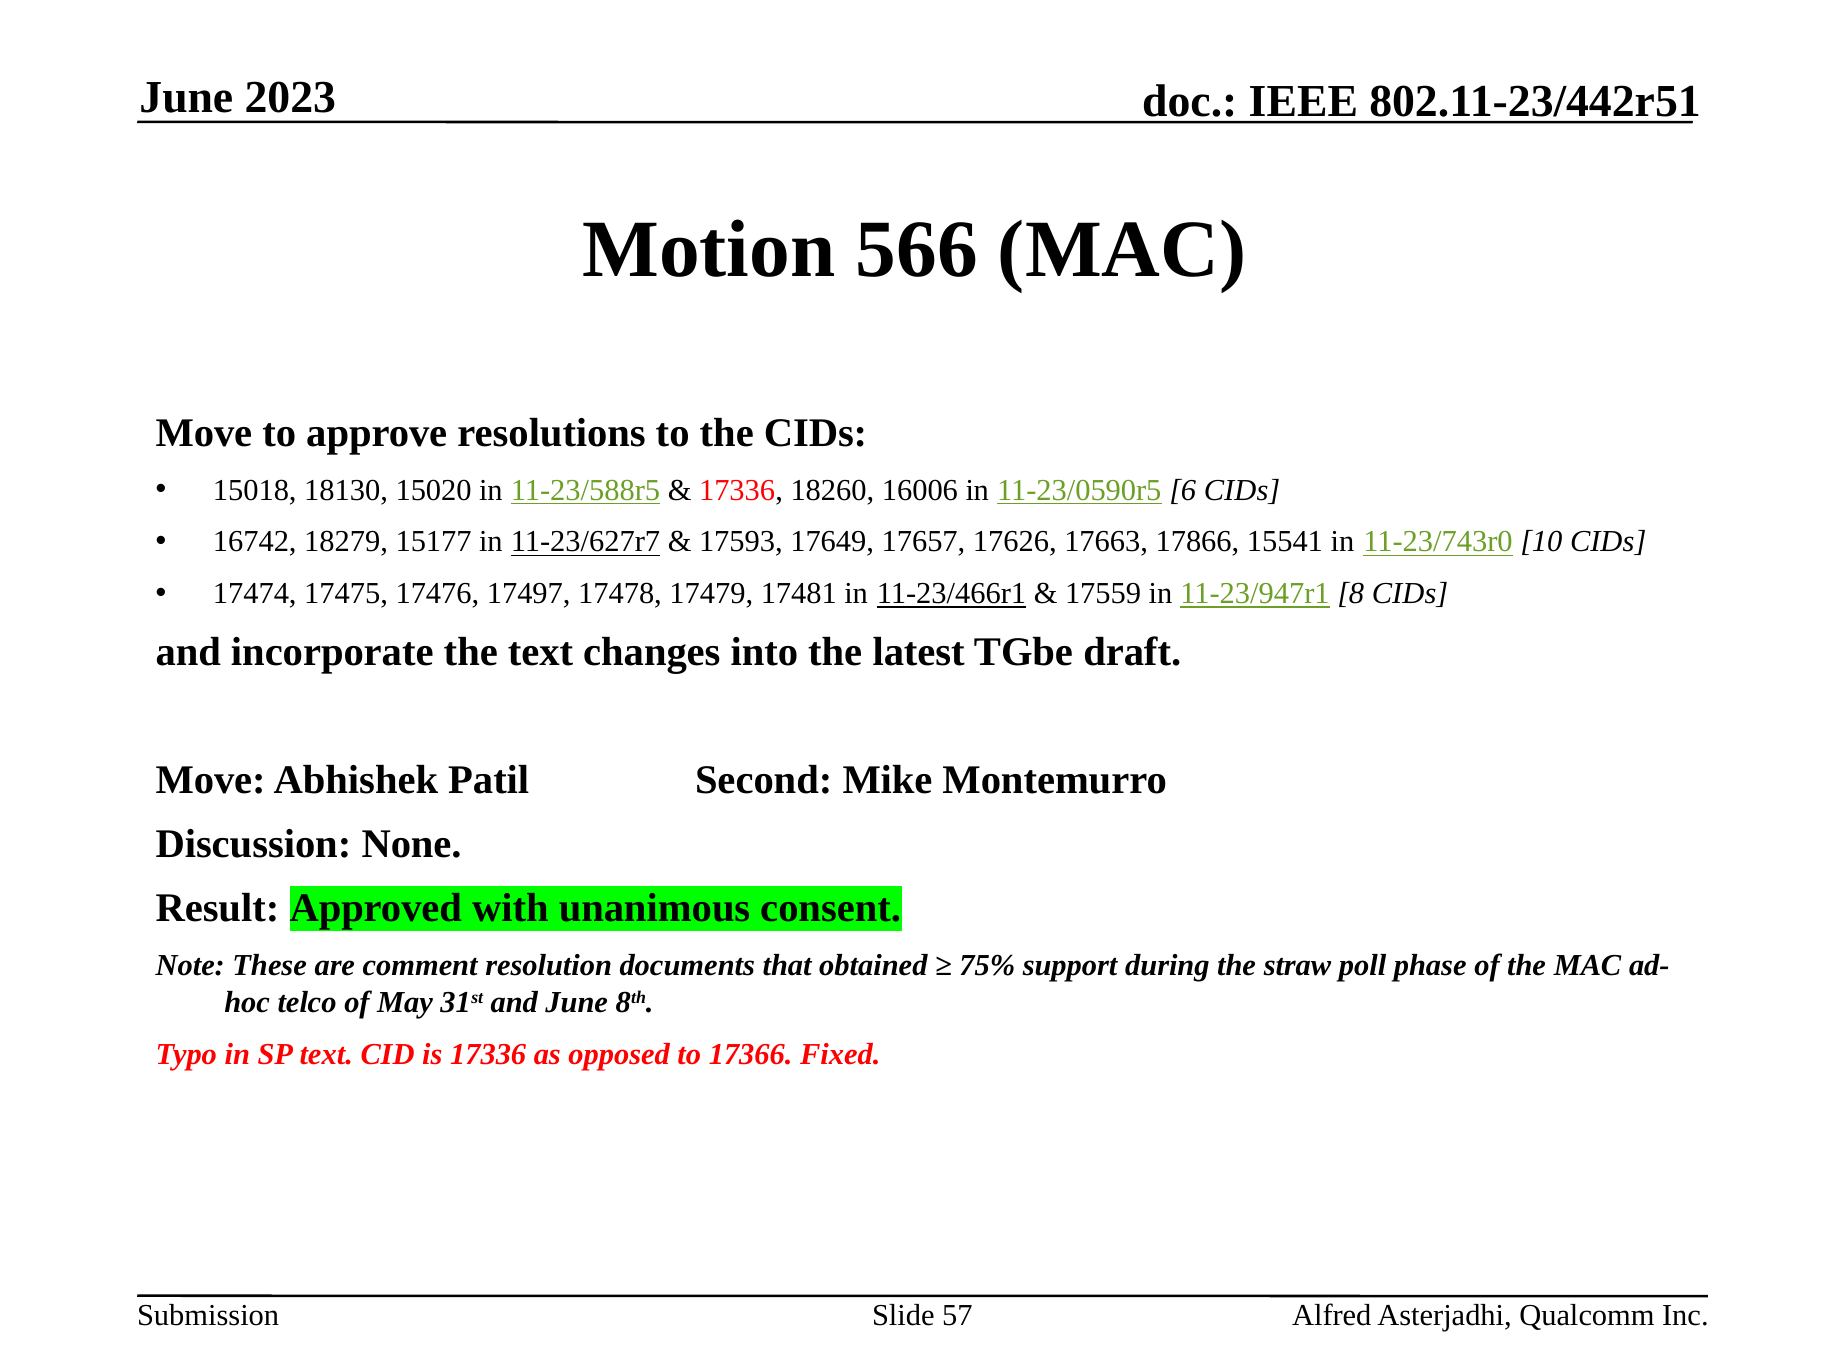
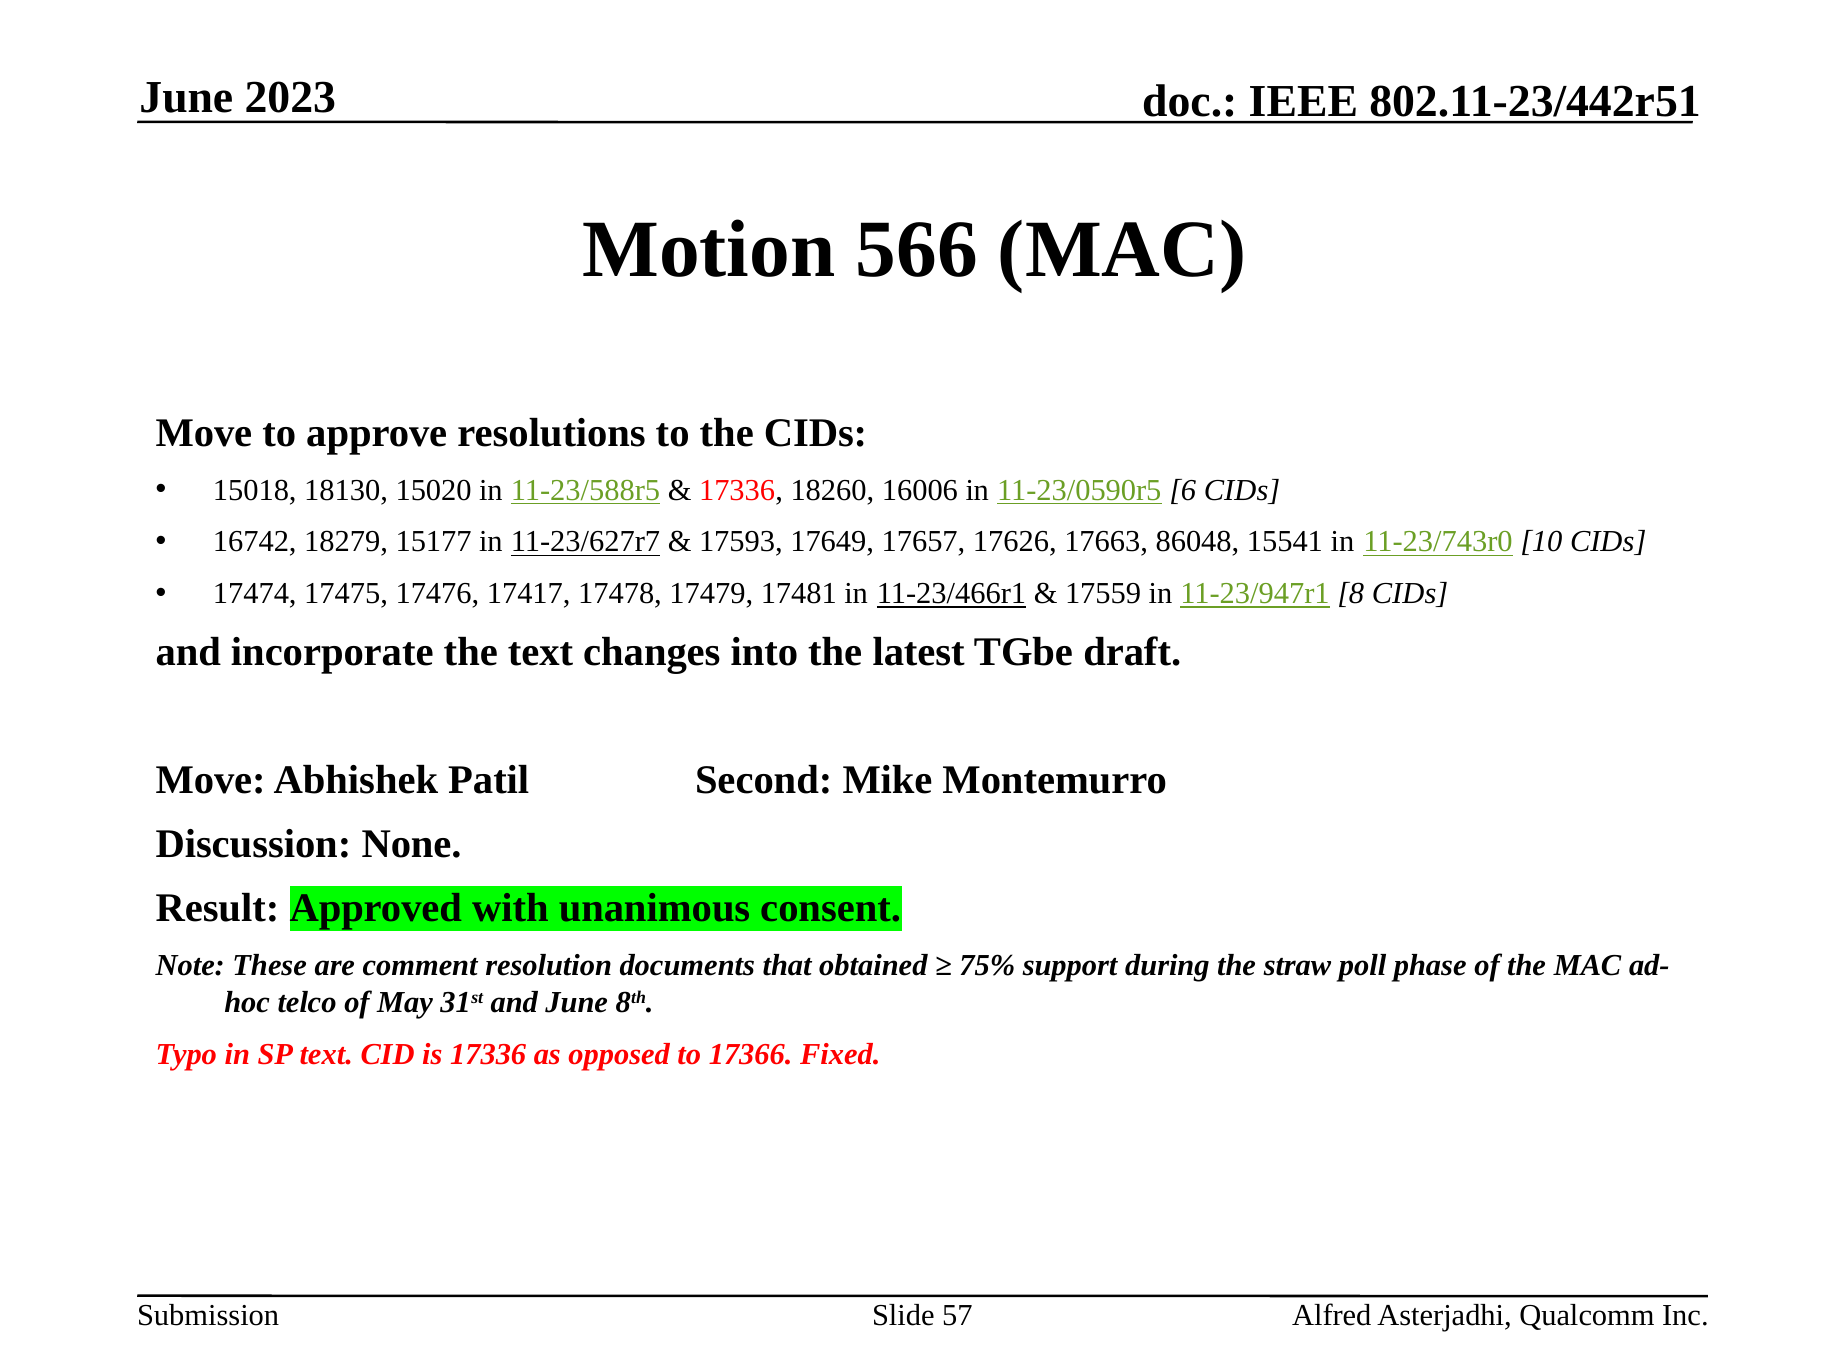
17866: 17866 -> 86048
17497: 17497 -> 17417
